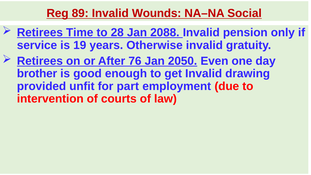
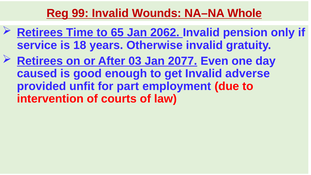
89: 89 -> 99
Social: Social -> Whole
28: 28 -> 65
2088: 2088 -> 2062
19: 19 -> 18
76: 76 -> 03
2050: 2050 -> 2077
brother: brother -> caused
drawing: drawing -> adverse
